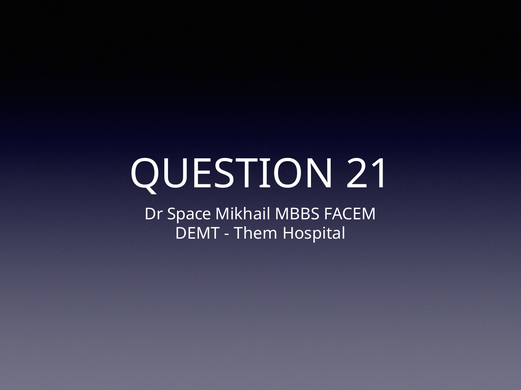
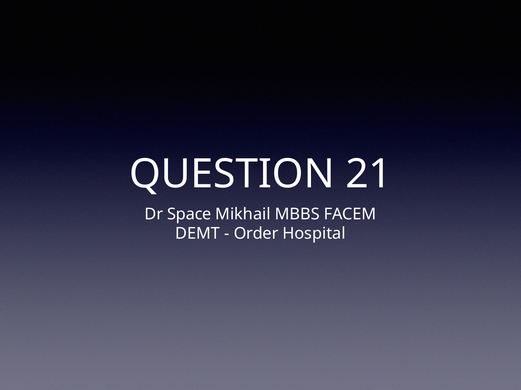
Them: Them -> Order
